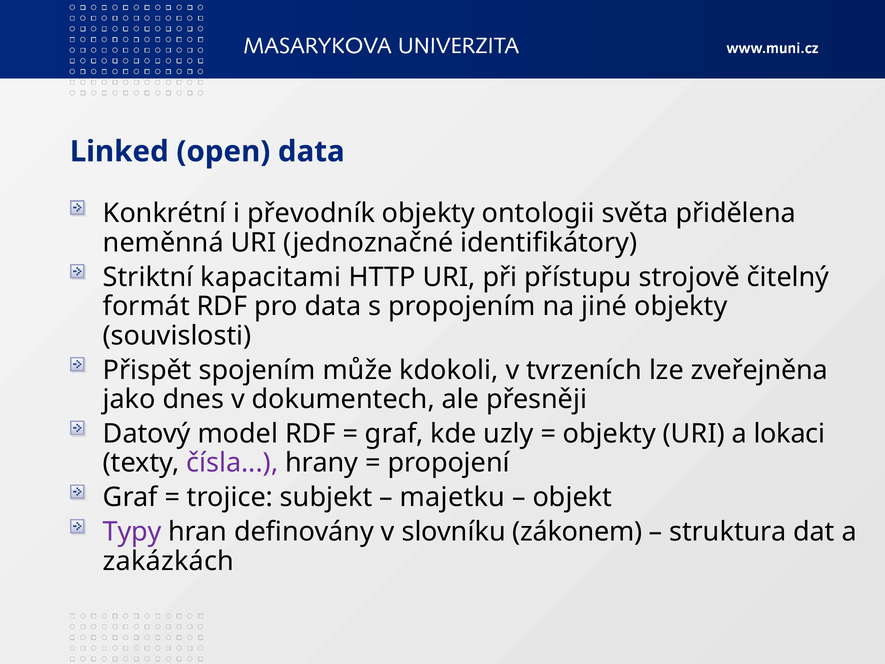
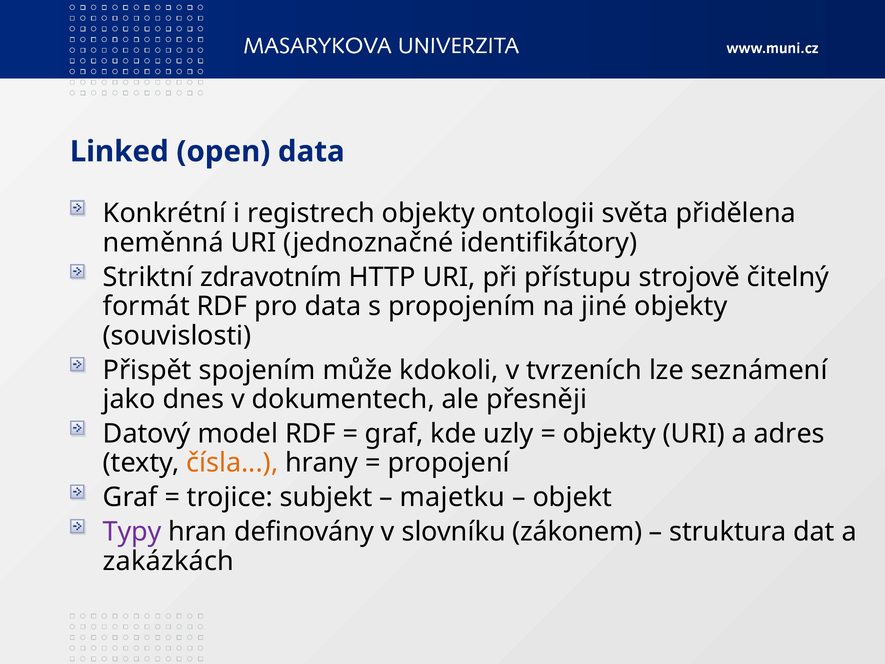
převodník: převodník -> registrech
kapacitami: kapacitami -> zdravotním
zveřejněna: zveřejněna -> seznámení
lokaci: lokaci -> adres
čísla colour: purple -> orange
